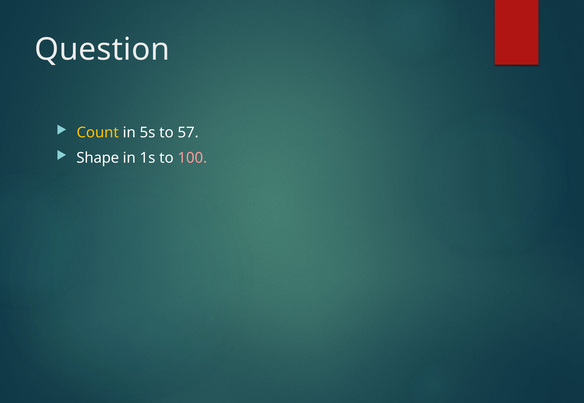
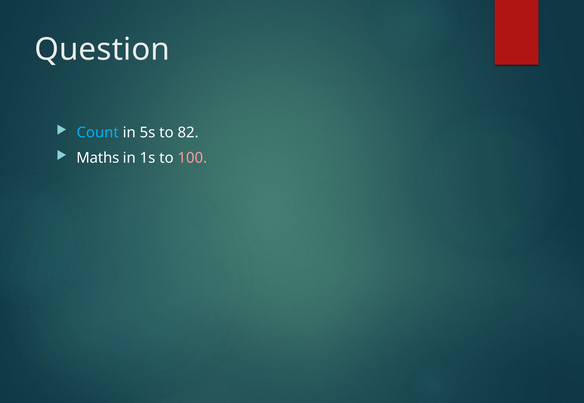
Count colour: yellow -> light blue
57: 57 -> 82
Shape: Shape -> Maths
